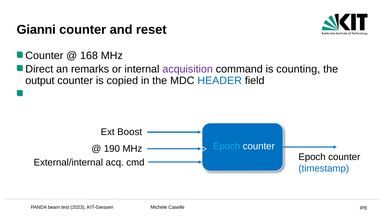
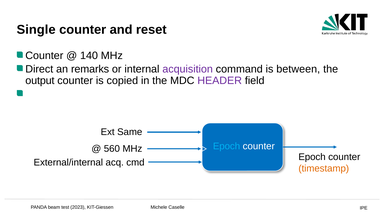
Gianni: Gianni -> Single
168: 168 -> 140
counting: counting -> between
HEADER colour: blue -> purple
Boost: Boost -> Same
190: 190 -> 560
timestamp colour: blue -> orange
